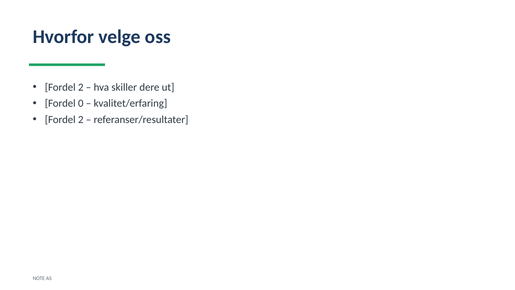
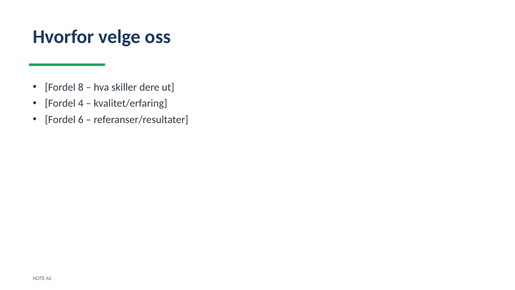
2 at (81, 87): 2 -> 8
0: 0 -> 4
2 at (81, 119): 2 -> 6
